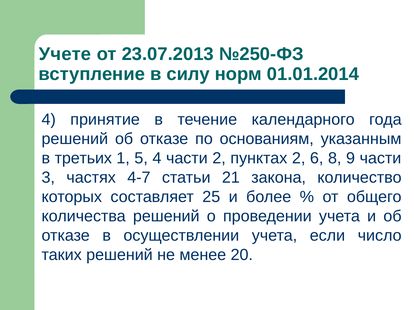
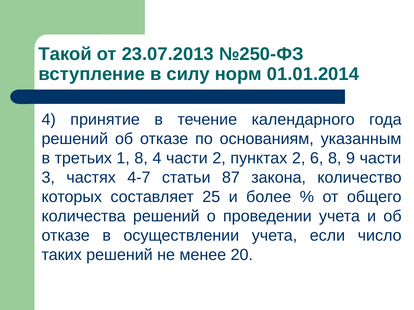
Учете: Учете -> Такой
1 5: 5 -> 8
21: 21 -> 87
